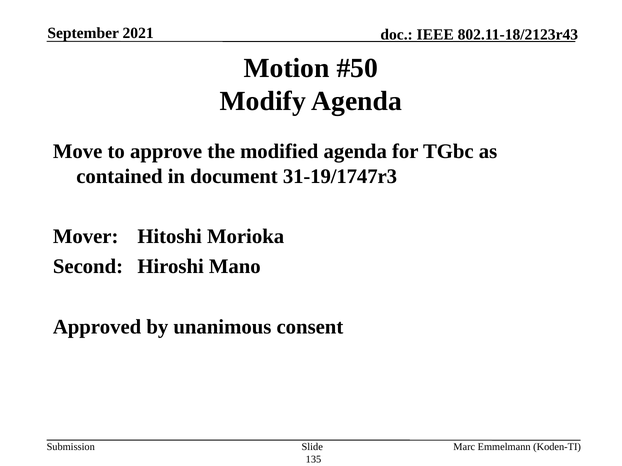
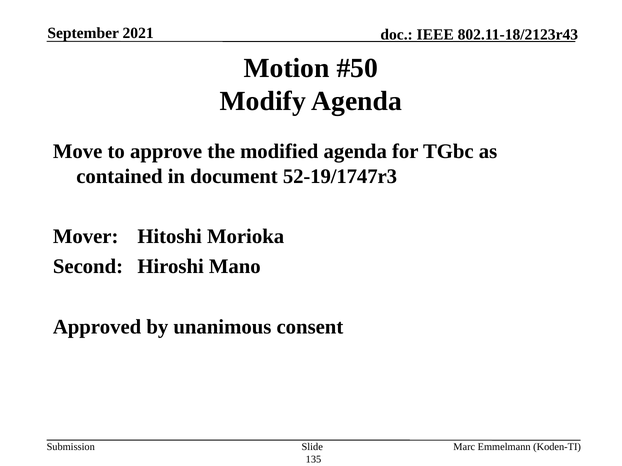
31-19/1747r3: 31-19/1747r3 -> 52-19/1747r3
